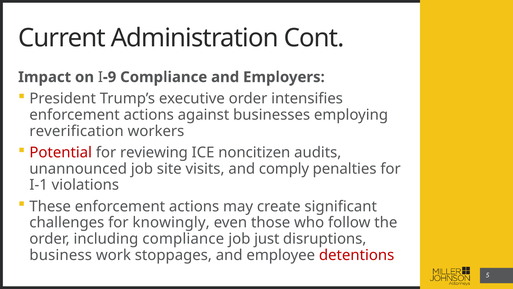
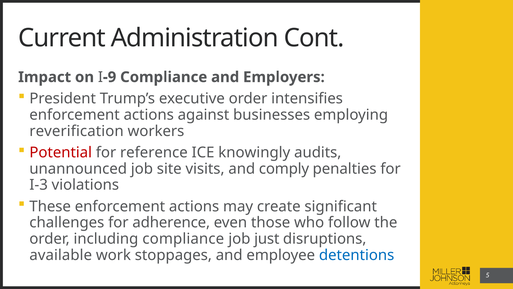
reviewing: reviewing -> reference
noncitizen: noncitizen -> knowingly
I-1: I-1 -> I-3
knowingly: knowingly -> adherence
business: business -> available
detentions colour: red -> blue
